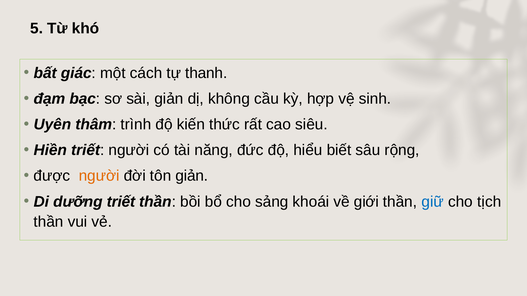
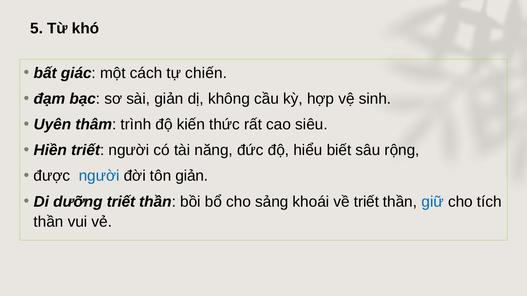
thanh: thanh -> chiến
người at (99, 176) colour: orange -> blue
về giới: giới -> triết
tịch: tịch -> tích
